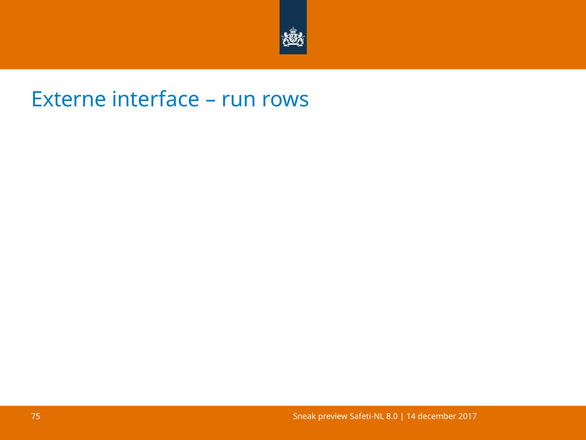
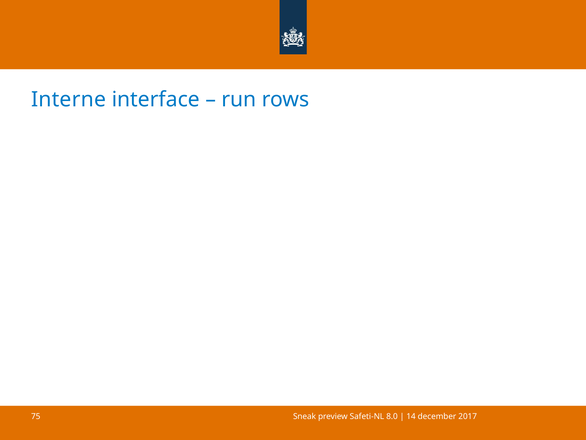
Externe: Externe -> Interne
